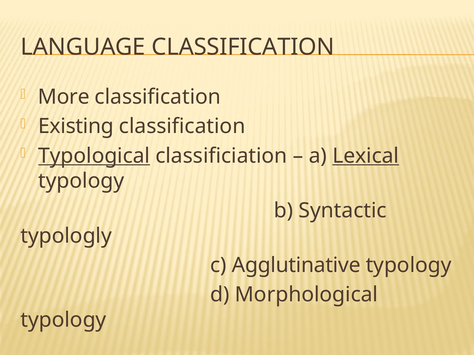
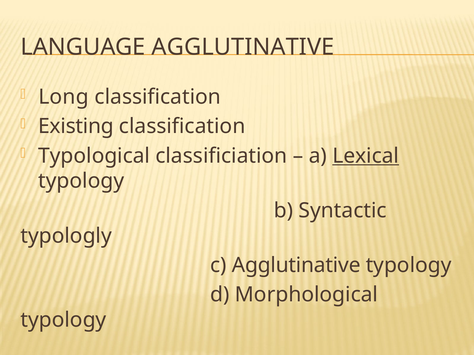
LANGUAGE CLASSIFICATION: CLASSIFICATION -> AGGLUTINATIVE
More: More -> Long
Typological underline: present -> none
